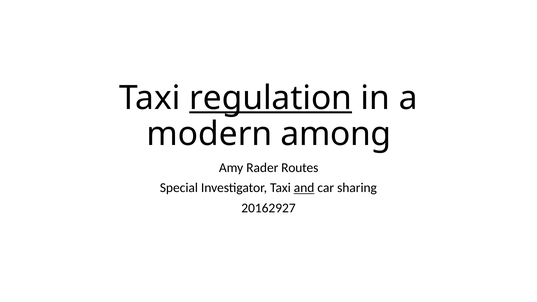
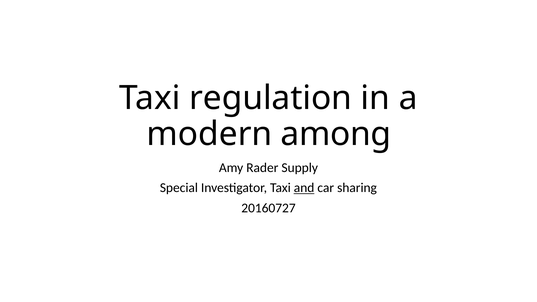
regulation underline: present -> none
Routes: Routes -> Supply
20162927: 20162927 -> 20160727
